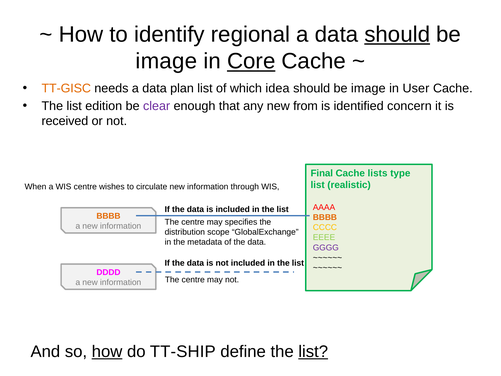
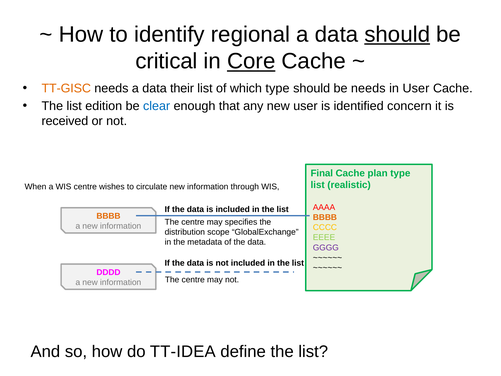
image at (166, 61): image -> critical
plan: plan -> their
which idea: idea -> type
image at (368, 88): image -> needs
clear colour: purple -> blue
new from: from -> user
lists: lists -> plan
how at (107, 351) underline: present -> none
TT-SHIP: TT-SHIP -> TT-IDEA
list at (313, 351) underline: present -> none
